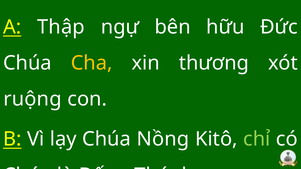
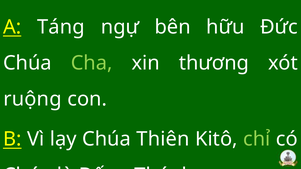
Thập: Thập -> Táng
Cha colour: yellow -> light green
Nồng: Nồng -> Thiên
